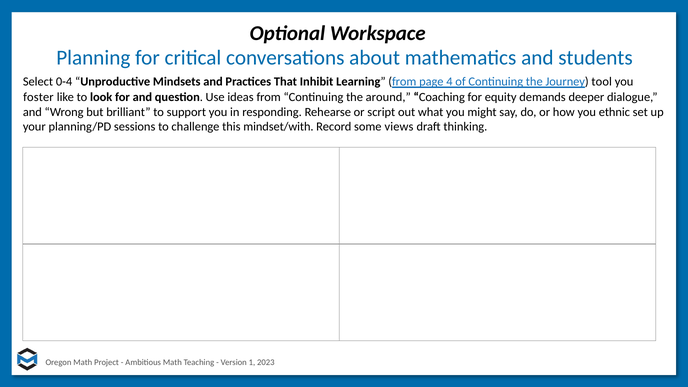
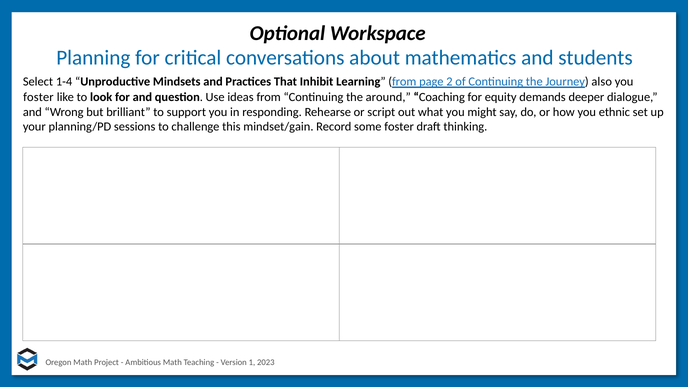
0-4: 0-4 -> 1-4
4: 4 -> 2
tool: tool -> also
mindset/with: mindset/with -> mindset/gain
some views: views -> foster
